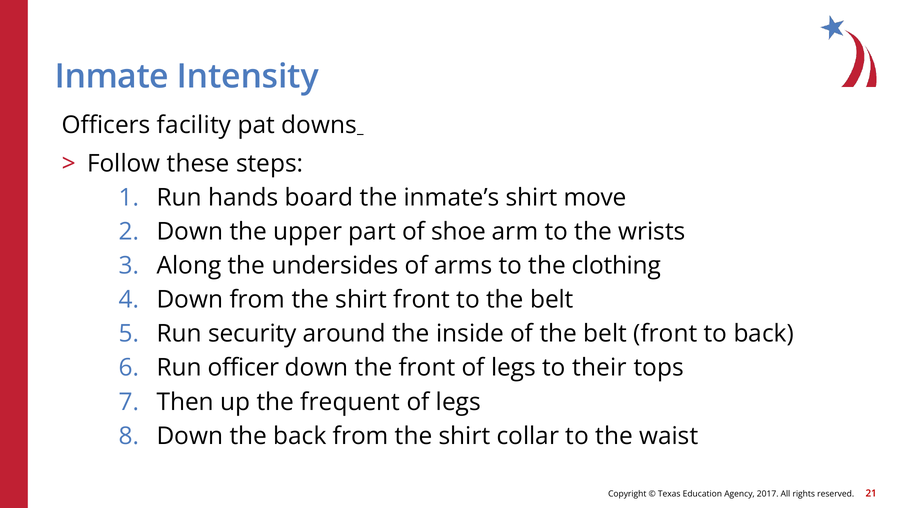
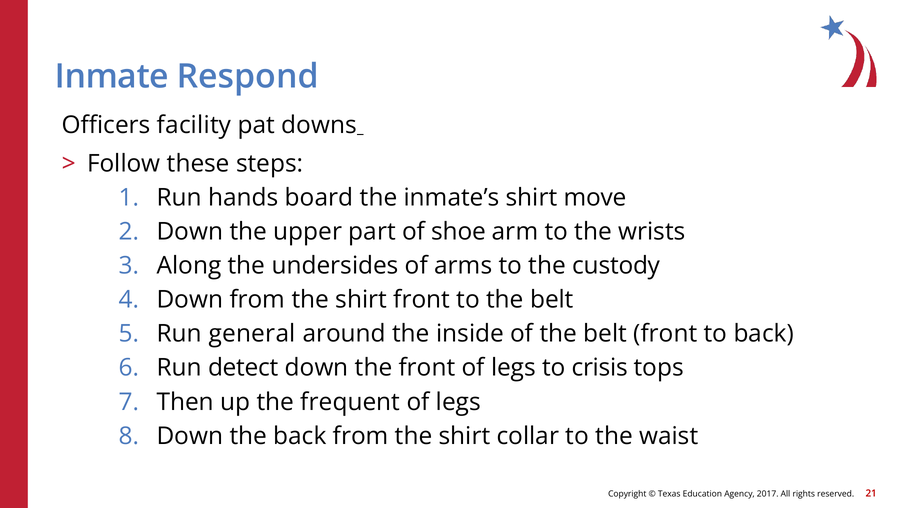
Intensity: Intensity -> Respond
clothing: clothing -> custody
security: security -> general
officer: officer -> detect
their: their -> crisis
